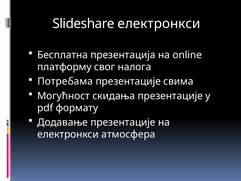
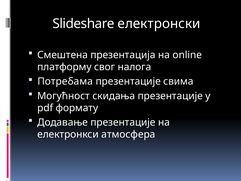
Slideshare електронкси: електронкси -> електронски
Бесплатна: Бесплатна -> Смештена
